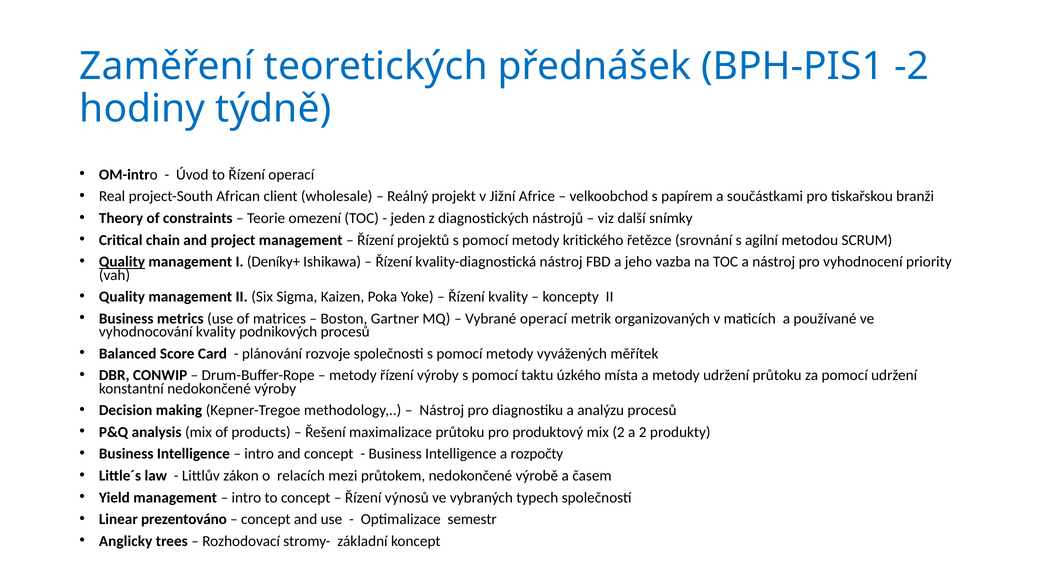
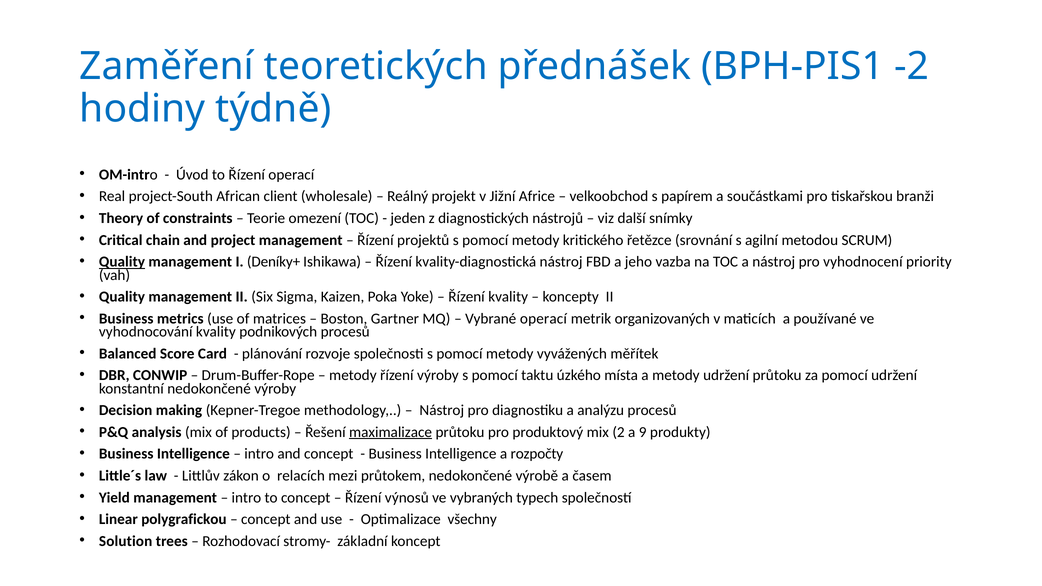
maximalizace underline: none -> present
a 2: 2 -> 9
prezentováno: prezentováno -> polygrafickou
semestr: semestr -> všechny
Anglicky: Anglicky -> Solution
